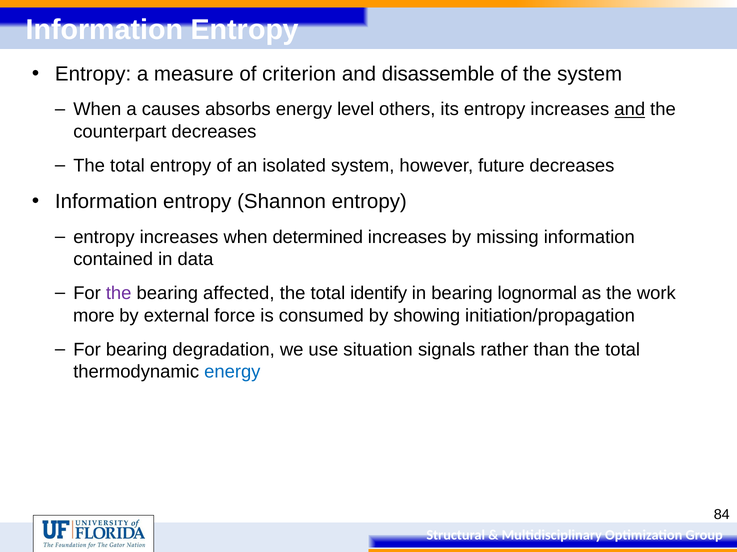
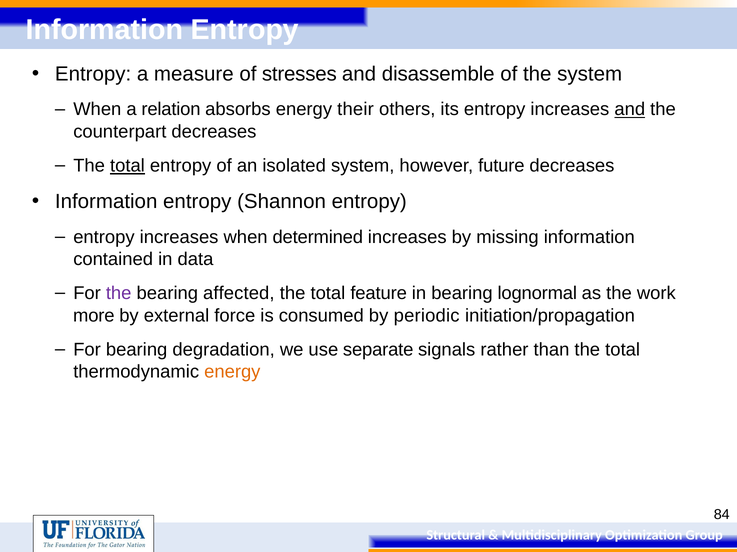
criterion: criterion -> stresses
causes: causes -> relation
level: level -> their
total at (127, 166) underline: none -> present
identify: identify -> feature
showing: showing -> periodic
situation: situation -> separate
energy at (232, 372) colour: blue -> orange
